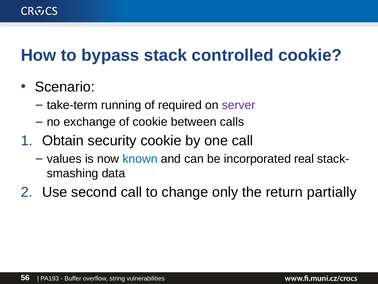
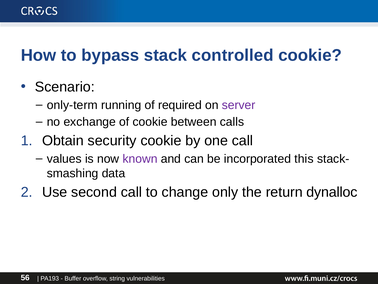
take-term: take-term -> only-term
known colour: blue -> purple
real: real -> this
partially: partially -> dynalloc
